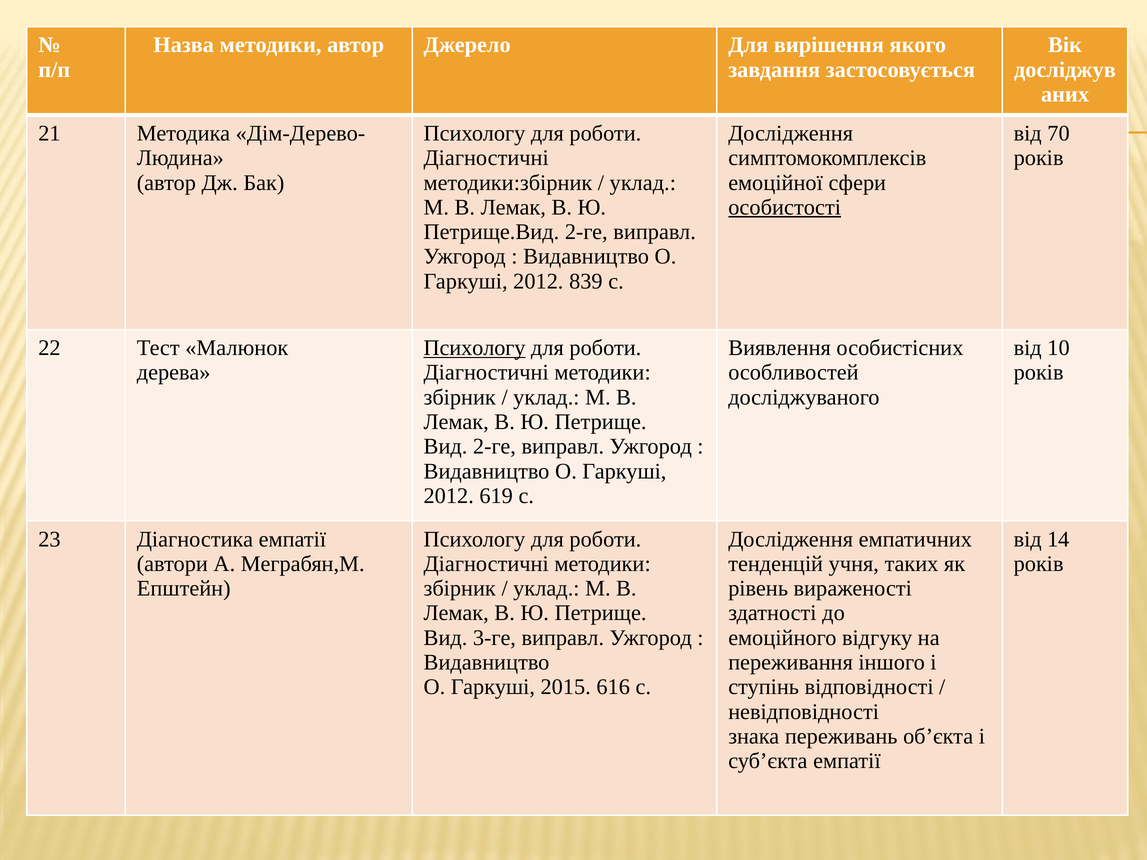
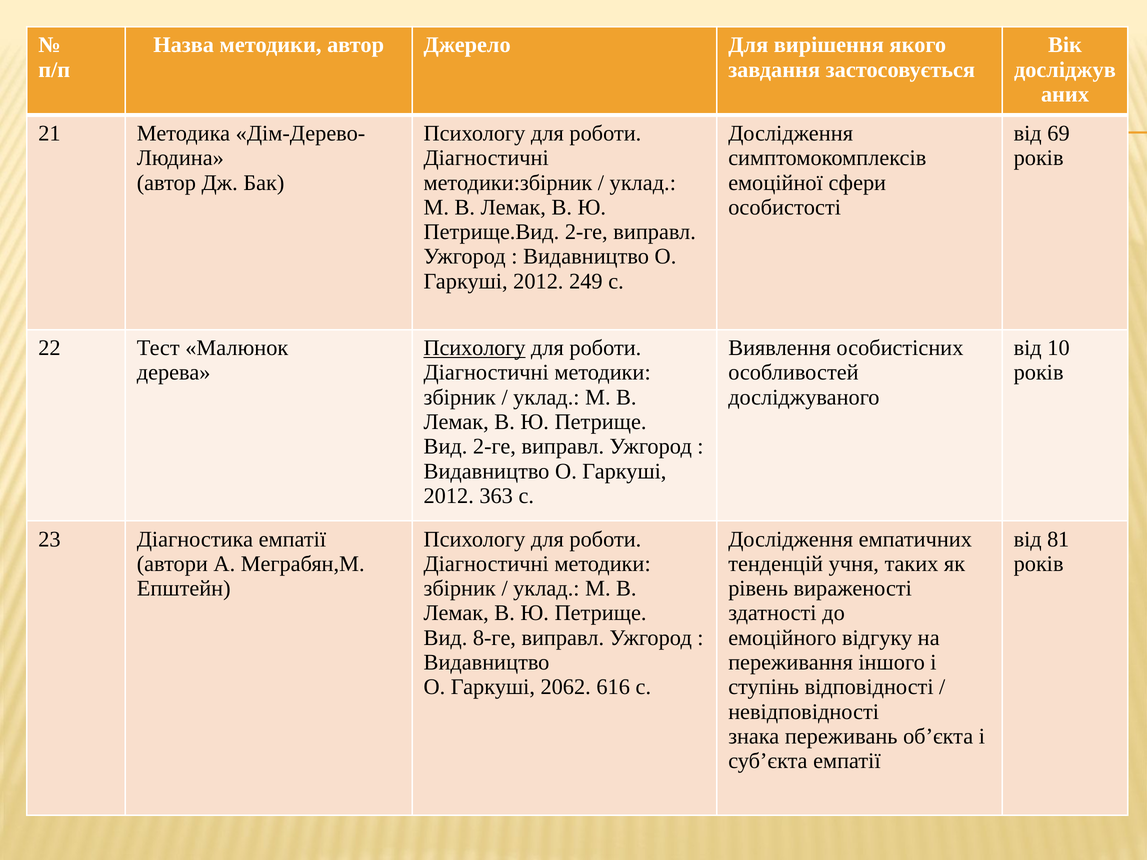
70: 70 -> 69
особистості underline: present -> none
839: 839 -> 249
619: 619 -> 363
14: 14 -> 81
3-ге: 3-ге -> 8-ге
2015: 2015 -> 2062
